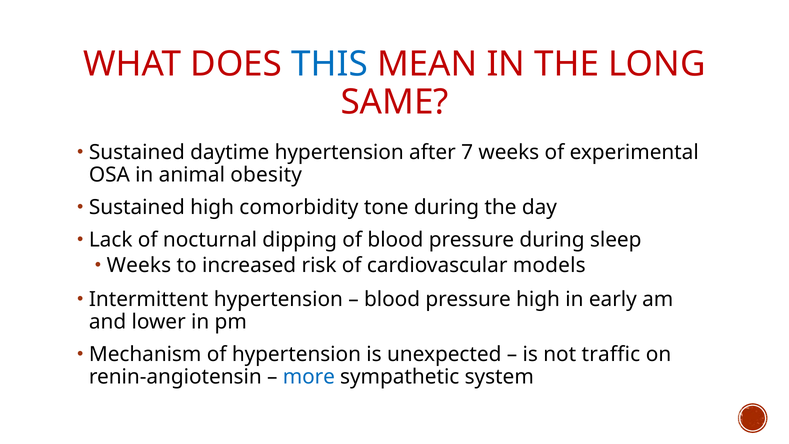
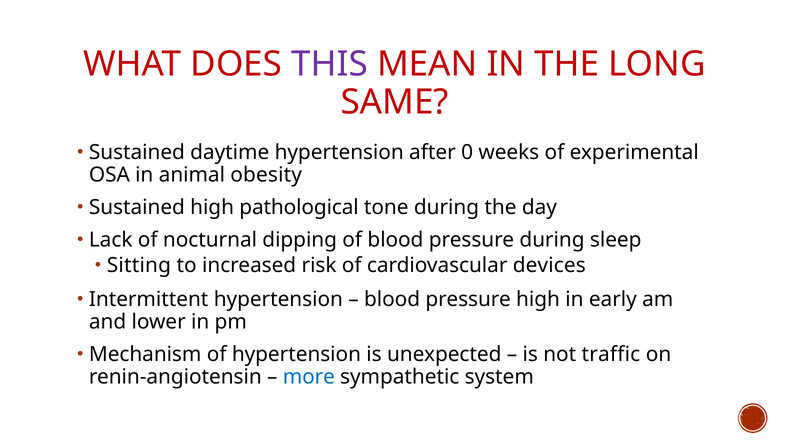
THIS colour: blue -> purple
7: 7 -> 0
comorbidity: comorbidity -> pathological
Weeks at (139, 265): Weeks -> Sitting
models: models -> devices
